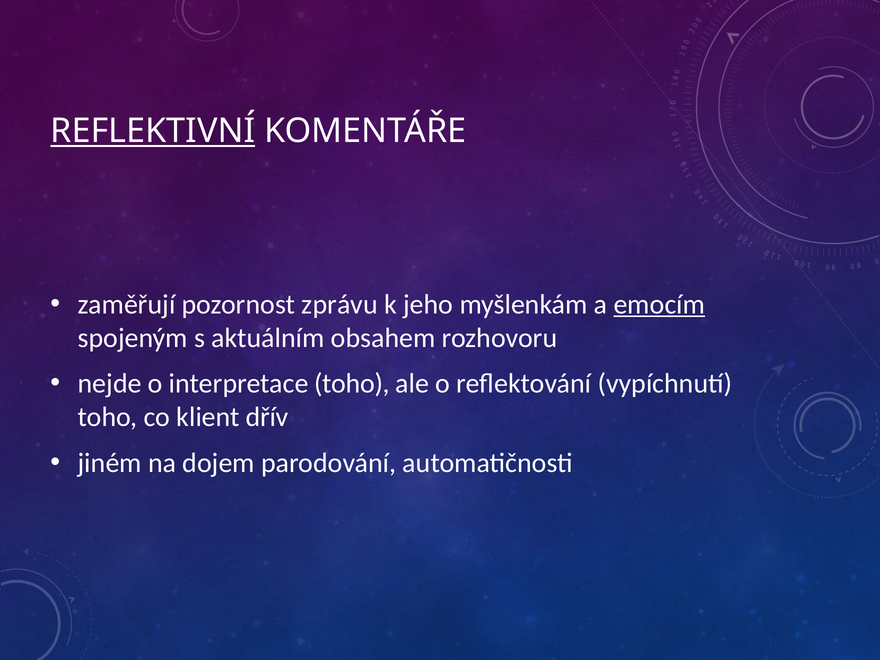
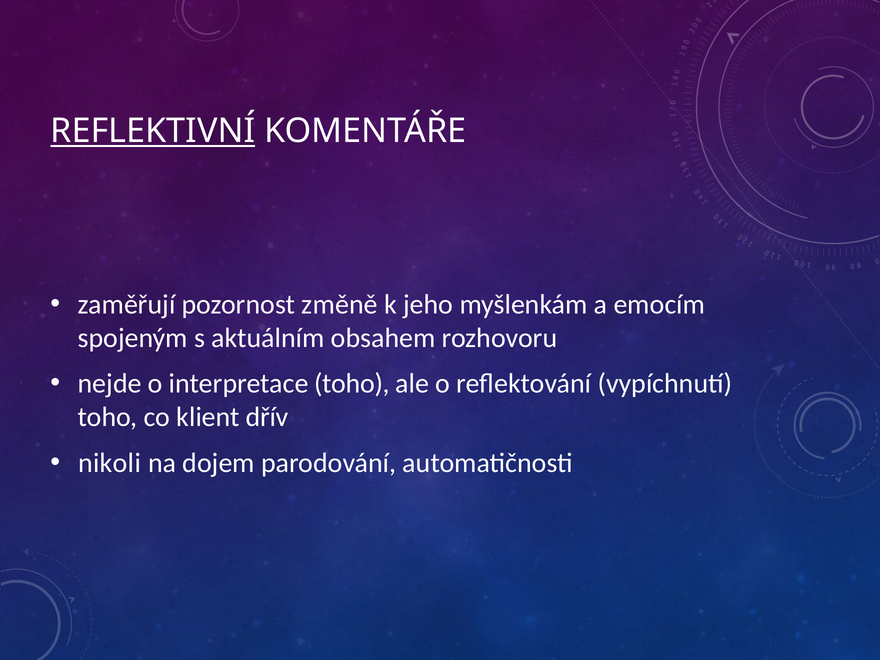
zprávu: zprávu -> změně
emocím underline: present -> none
jiném: jiném -> nikoli
